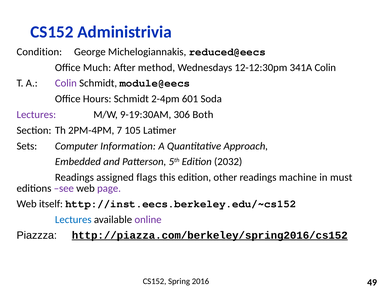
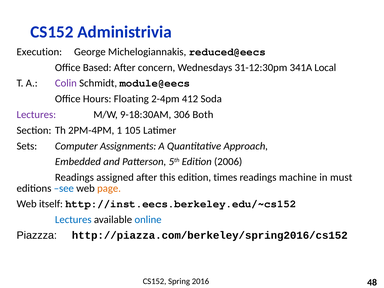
Condition: Condition -> Execution
Much: Much -> Based
method: method -> concern
12-12:30pm: 12-12:30pm -> 31-12:30pm
341A Colin: Colin -> Local
Hours Schmidt: Schmidt -> Floating
601: 601 -> 412
9-19:30AM: 9-19:30AM -> 9-18:30AM
7: 7 -> 1
Information: Information -> Assignments
2032: 2032 -> 2006
assigned flags: flags -> after
other: other -> times
see colour: purple -> blue
page colour: purple -> orange
online colour: purple -> blue
http://piazza.com/berkeley/spring2016/cs152 underline: present -> none
49: 49 -> 48
